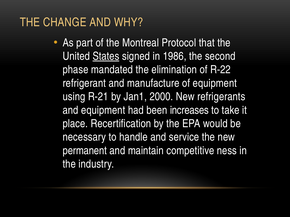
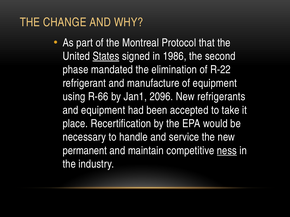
R-21: R-21 -> R-66
2000: 2000 -> 2096
increases: increases -> accepted
ness underline: none -> present
